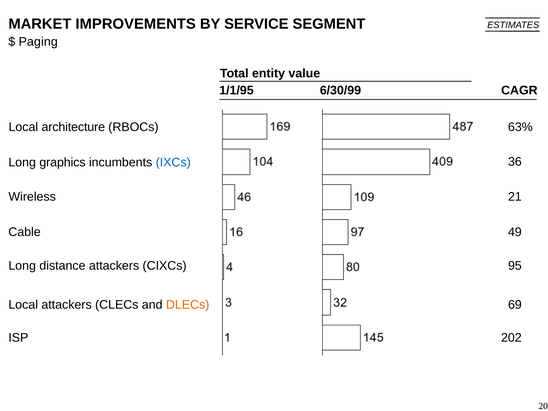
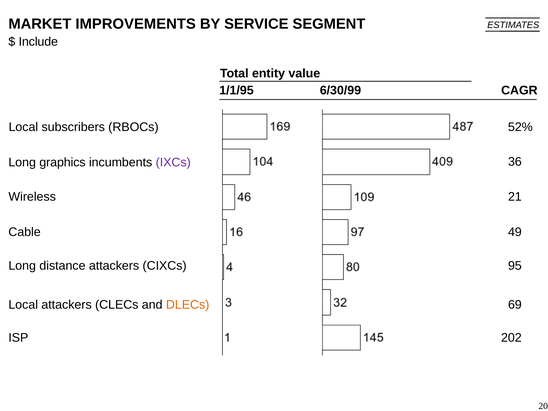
Paging: Paging -> Include
63%: 63% -> 52%
architecture: architecture -> subscribers
IXCs colour: blue -> purple
